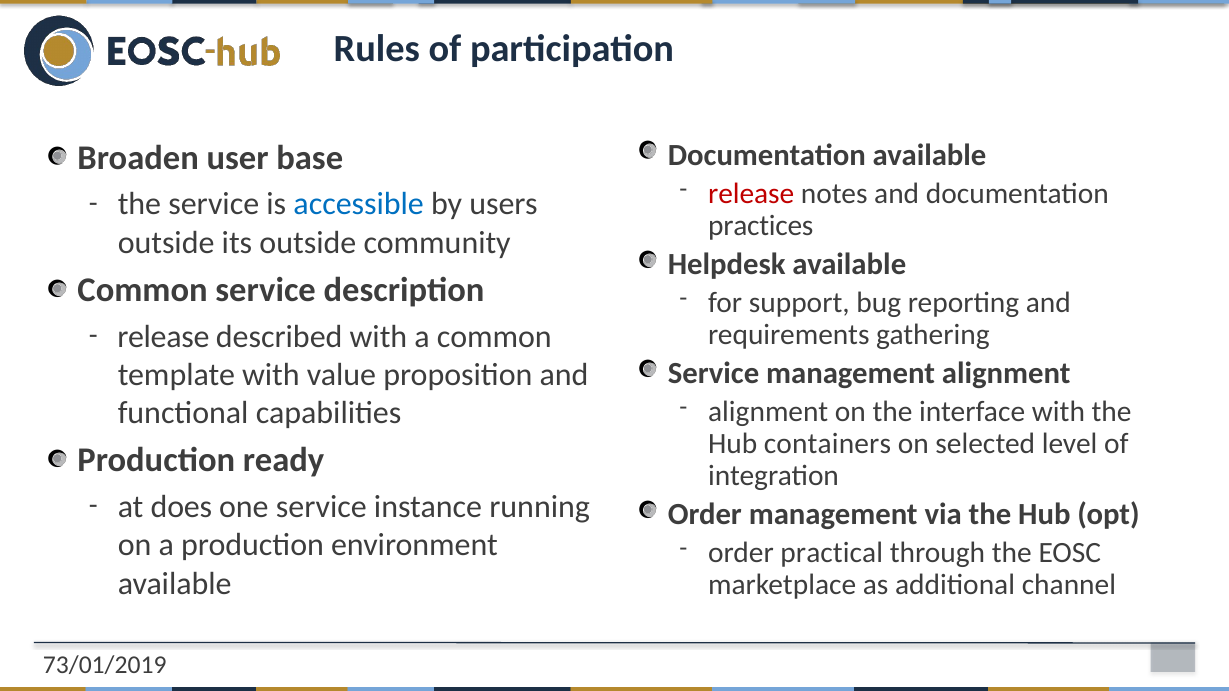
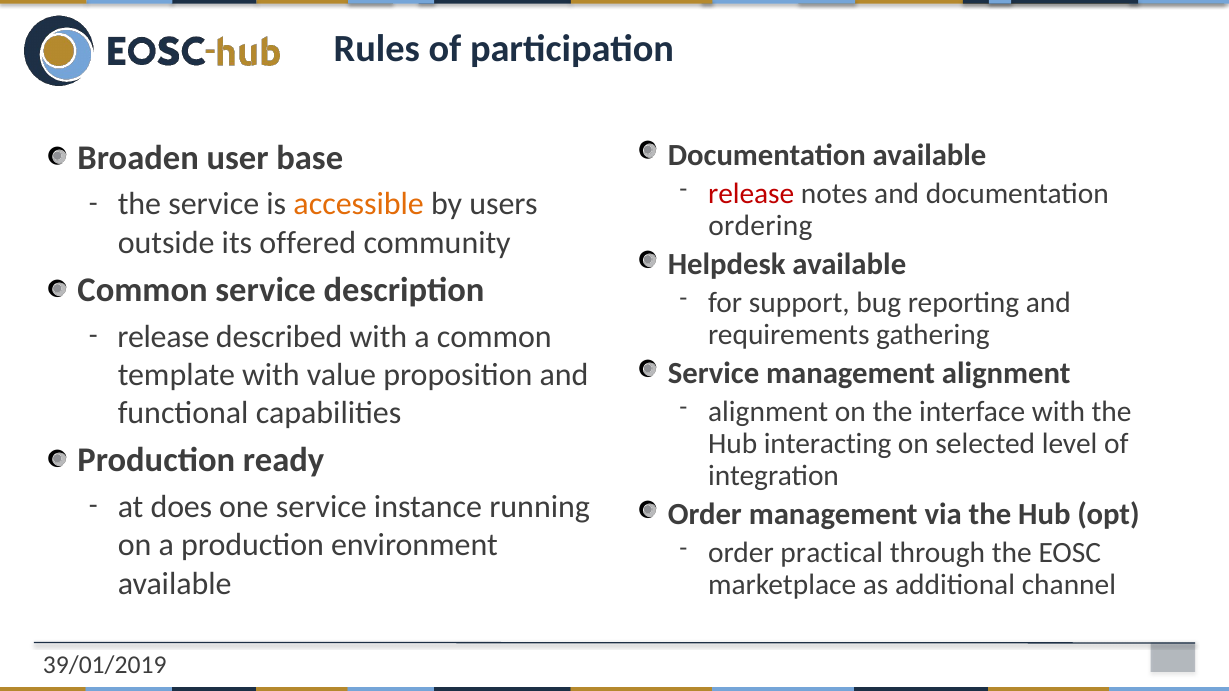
accessible colour: blue -> orange
practices: practices -> ordering
its outside: outside -> offered
containers: containers -> interacting
73/01/2019: 73/01/2019 -> 39/01/2019
